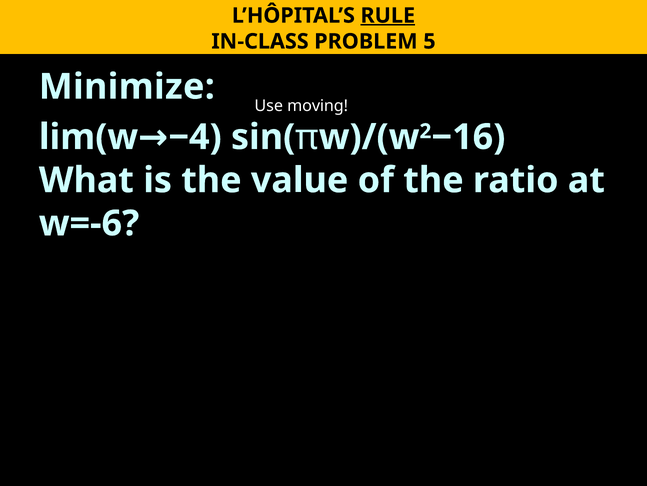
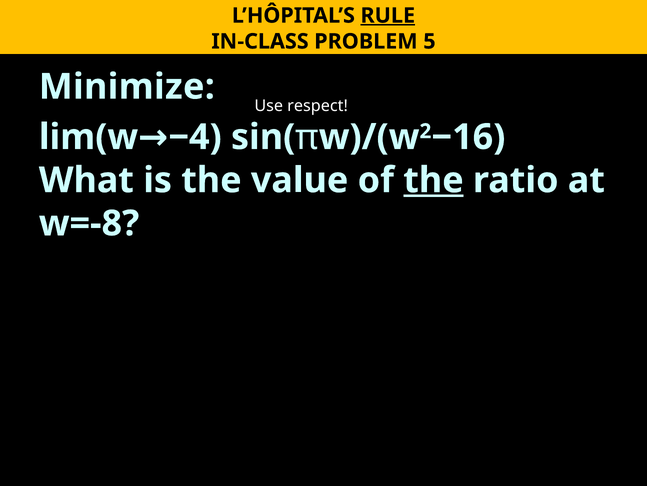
moving: moving -> respect
the at (433, 180) underline: none -> present
w=-6: w=-6 -> w=-8
